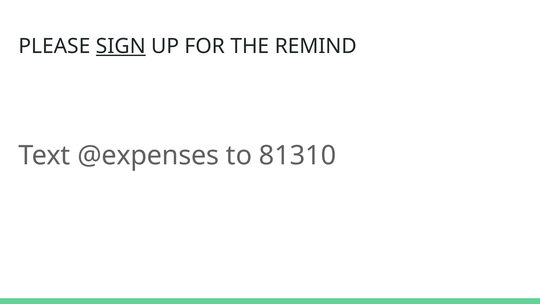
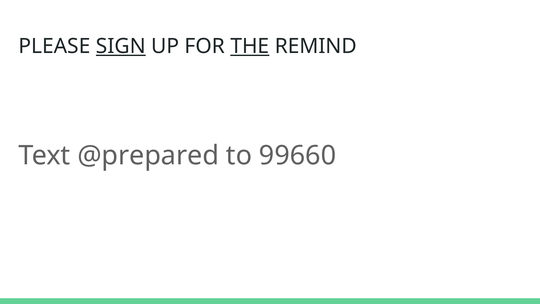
THE underline: none -> present
@expenses: @expenses -> @prepared
81310: 81310 -> 99660
